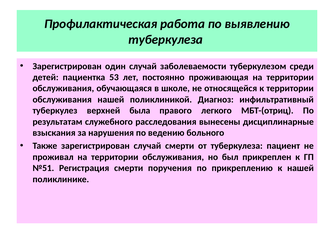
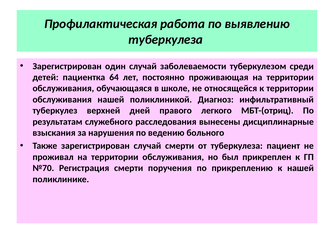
53: 53 -> 64
была: была -> дней
№51: №51 -> №70
